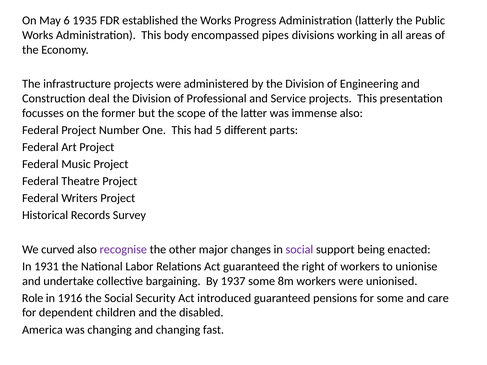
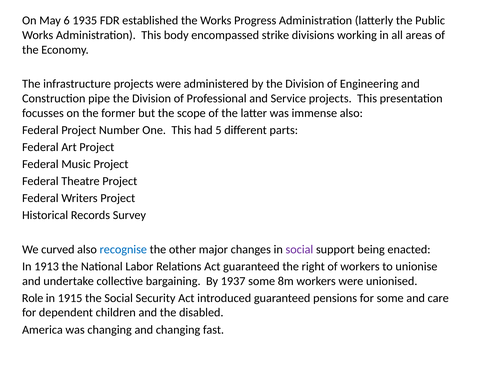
pipes: pipes -> strike
deal: deal -> pipe
recognise colour: purple -> blue
1931: 1931 -> 1913
1916: 1916 -> 1915
